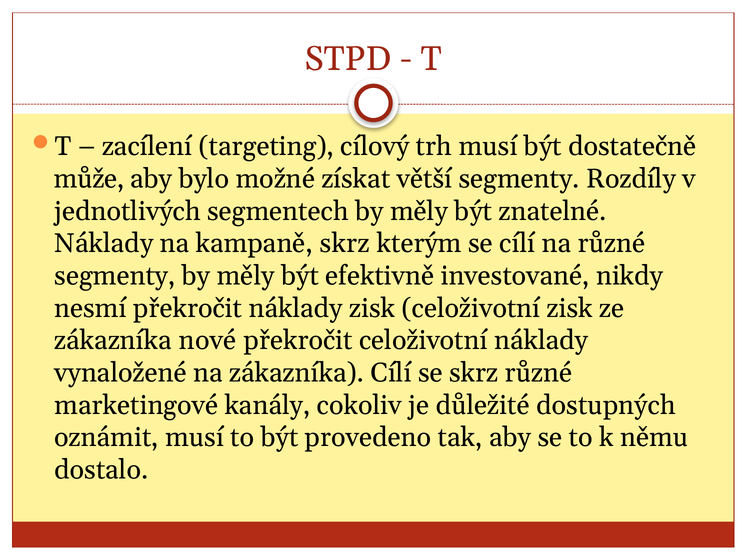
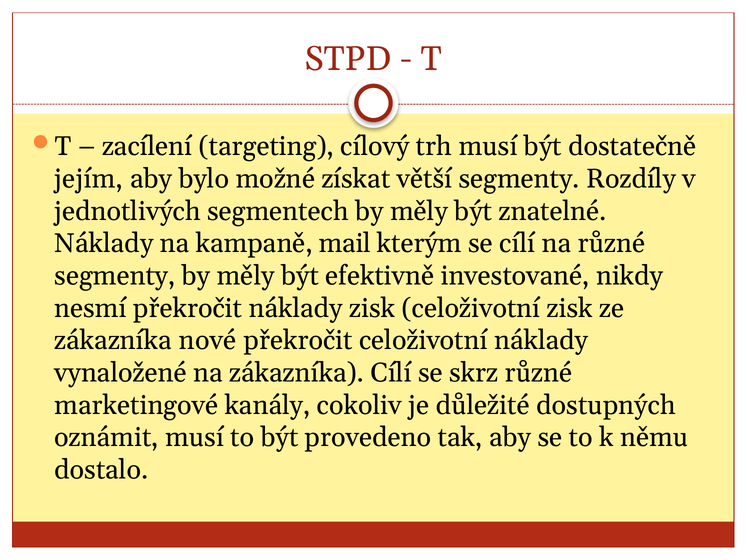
může: může -> jejím
kampaně skrz: skrz -> mail
